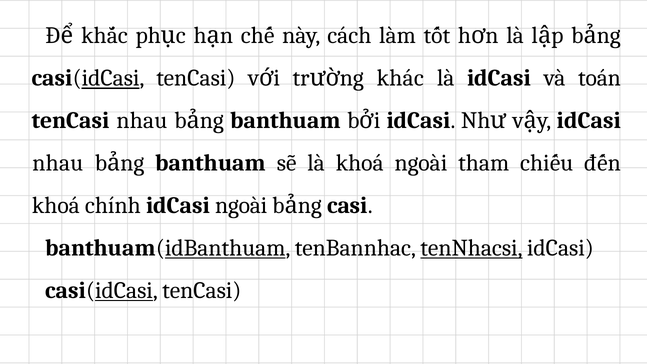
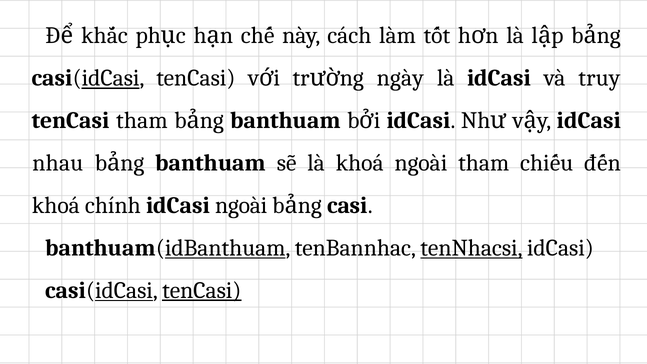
khác: khác -> ngày
toán: toán -> truy
tenCasi nhau: nhau -> tham
tenCasi at (202, 290) underline: none -> present
